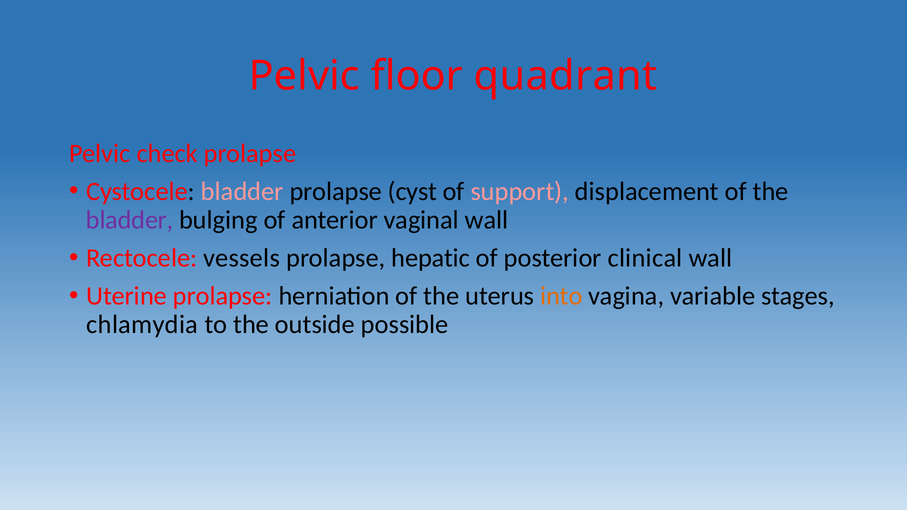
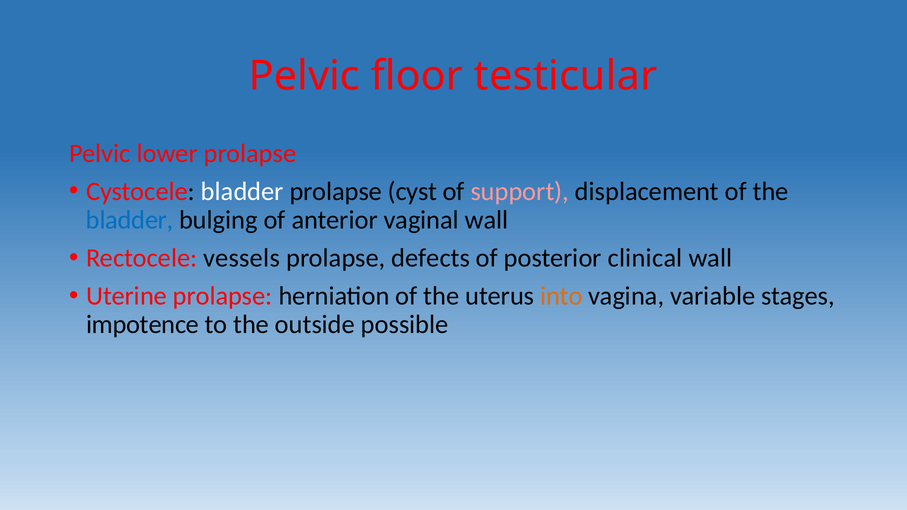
quadrant: quadrant -> testicular
check: check -> lower
bladder at (242, 191) colour: pink -> white
bladder at (130, 220) colour: purple -> blue
hepatic: hepatic -> defects
chlamydia: chlamydia -> impotence
